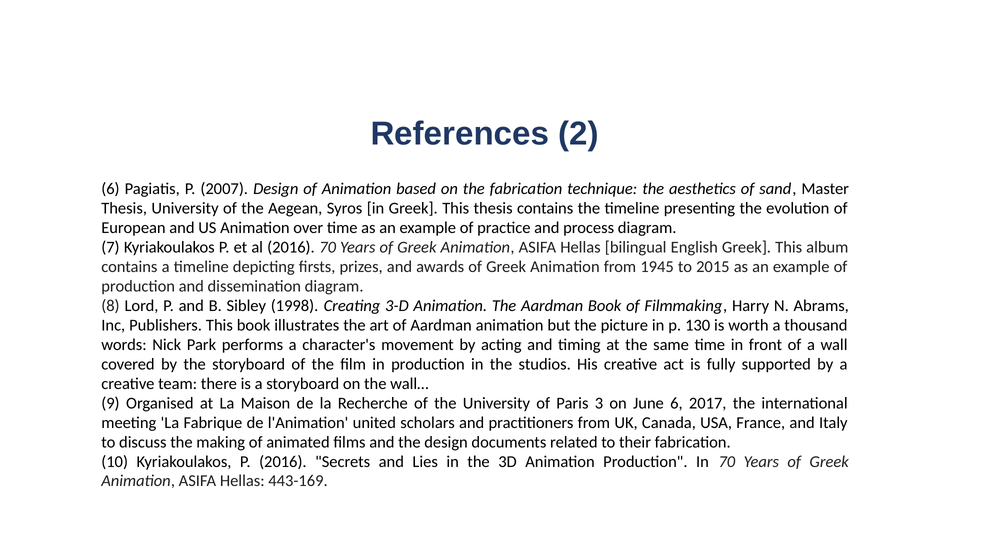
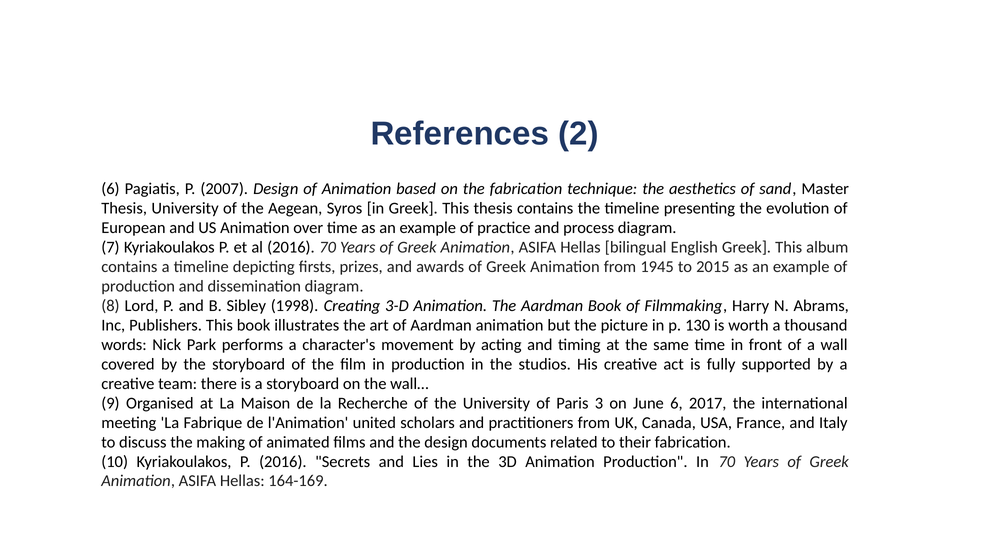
443-169: 443-169 -> 164-169
